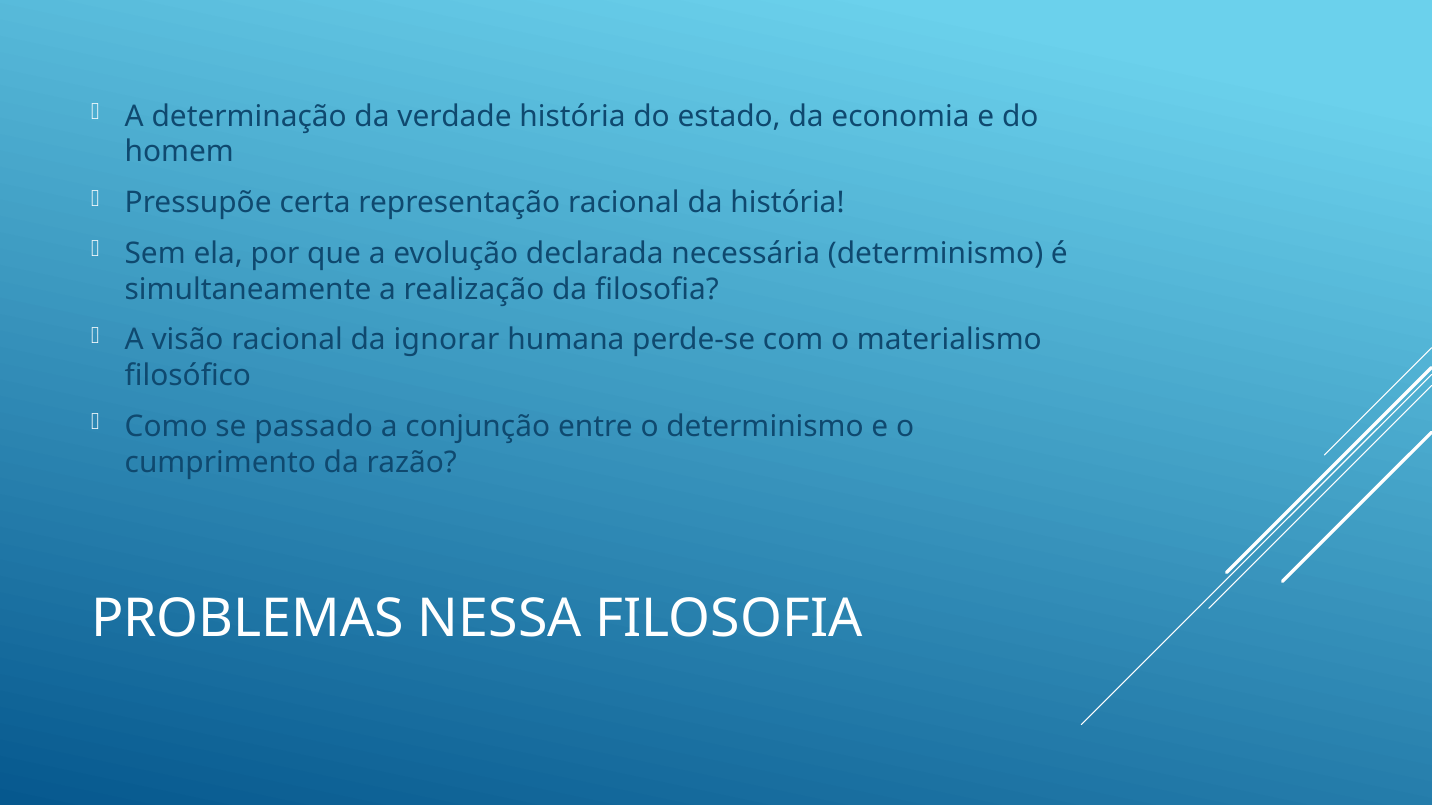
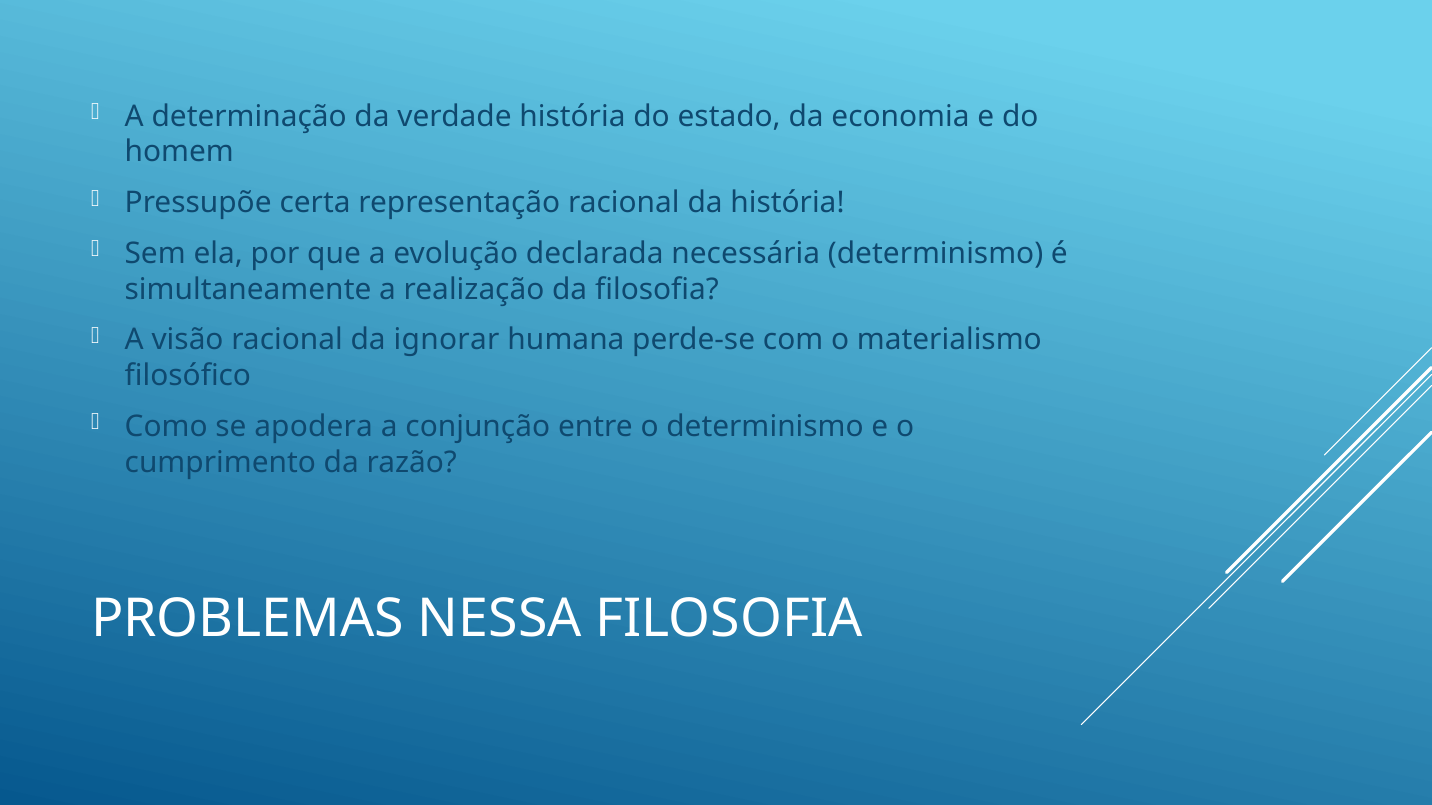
passado: passado -> apodera
